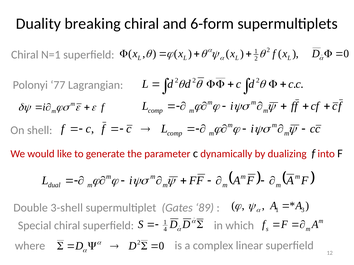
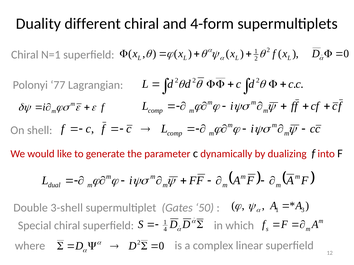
breaking: breaking -> different
6-form: 6-form -> 4-form
89: 89 -> 50
